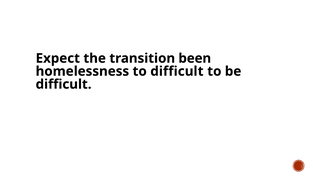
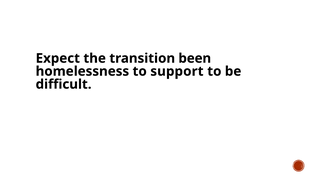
to difficult: difficult -> support
